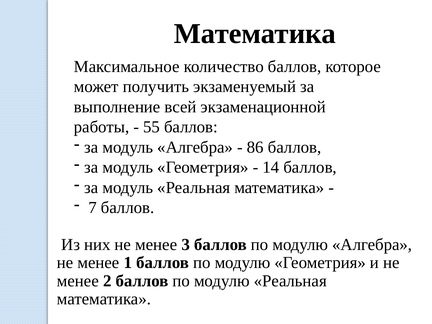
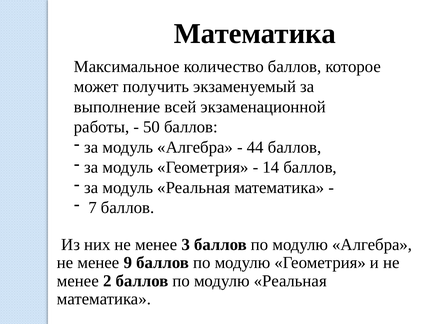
55: 55 -> 50
86: 86 -> 44
1: 1 -> 9
